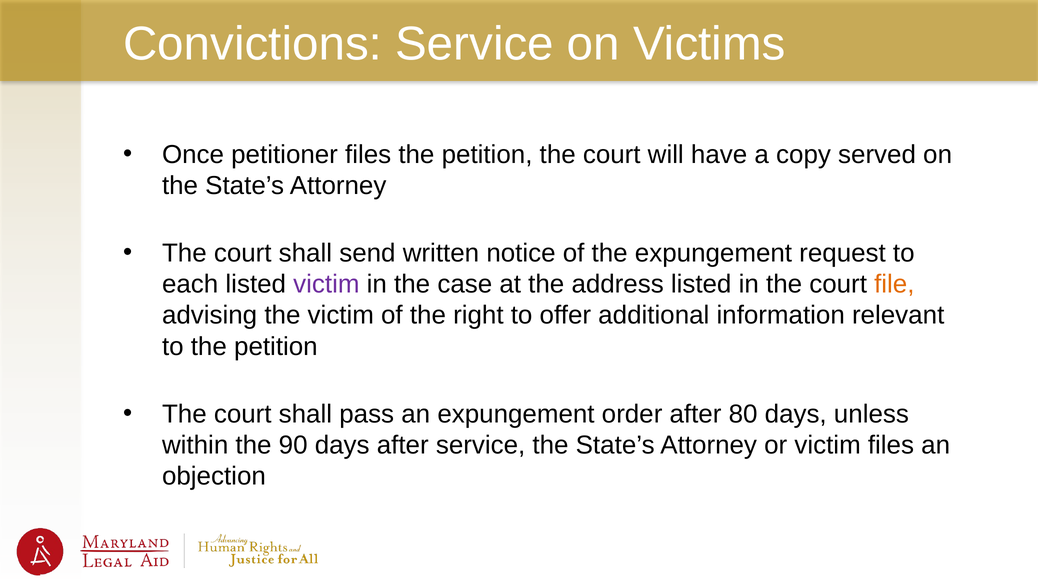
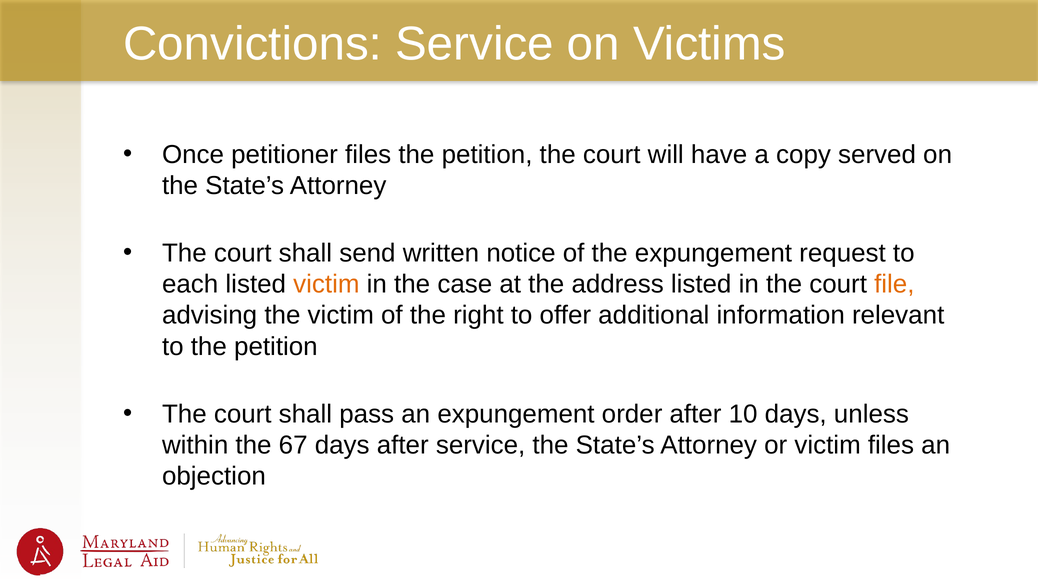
victim at (326, 284) colour: purple -> orange
80: 80 -> 10
90: 90 -> 67
